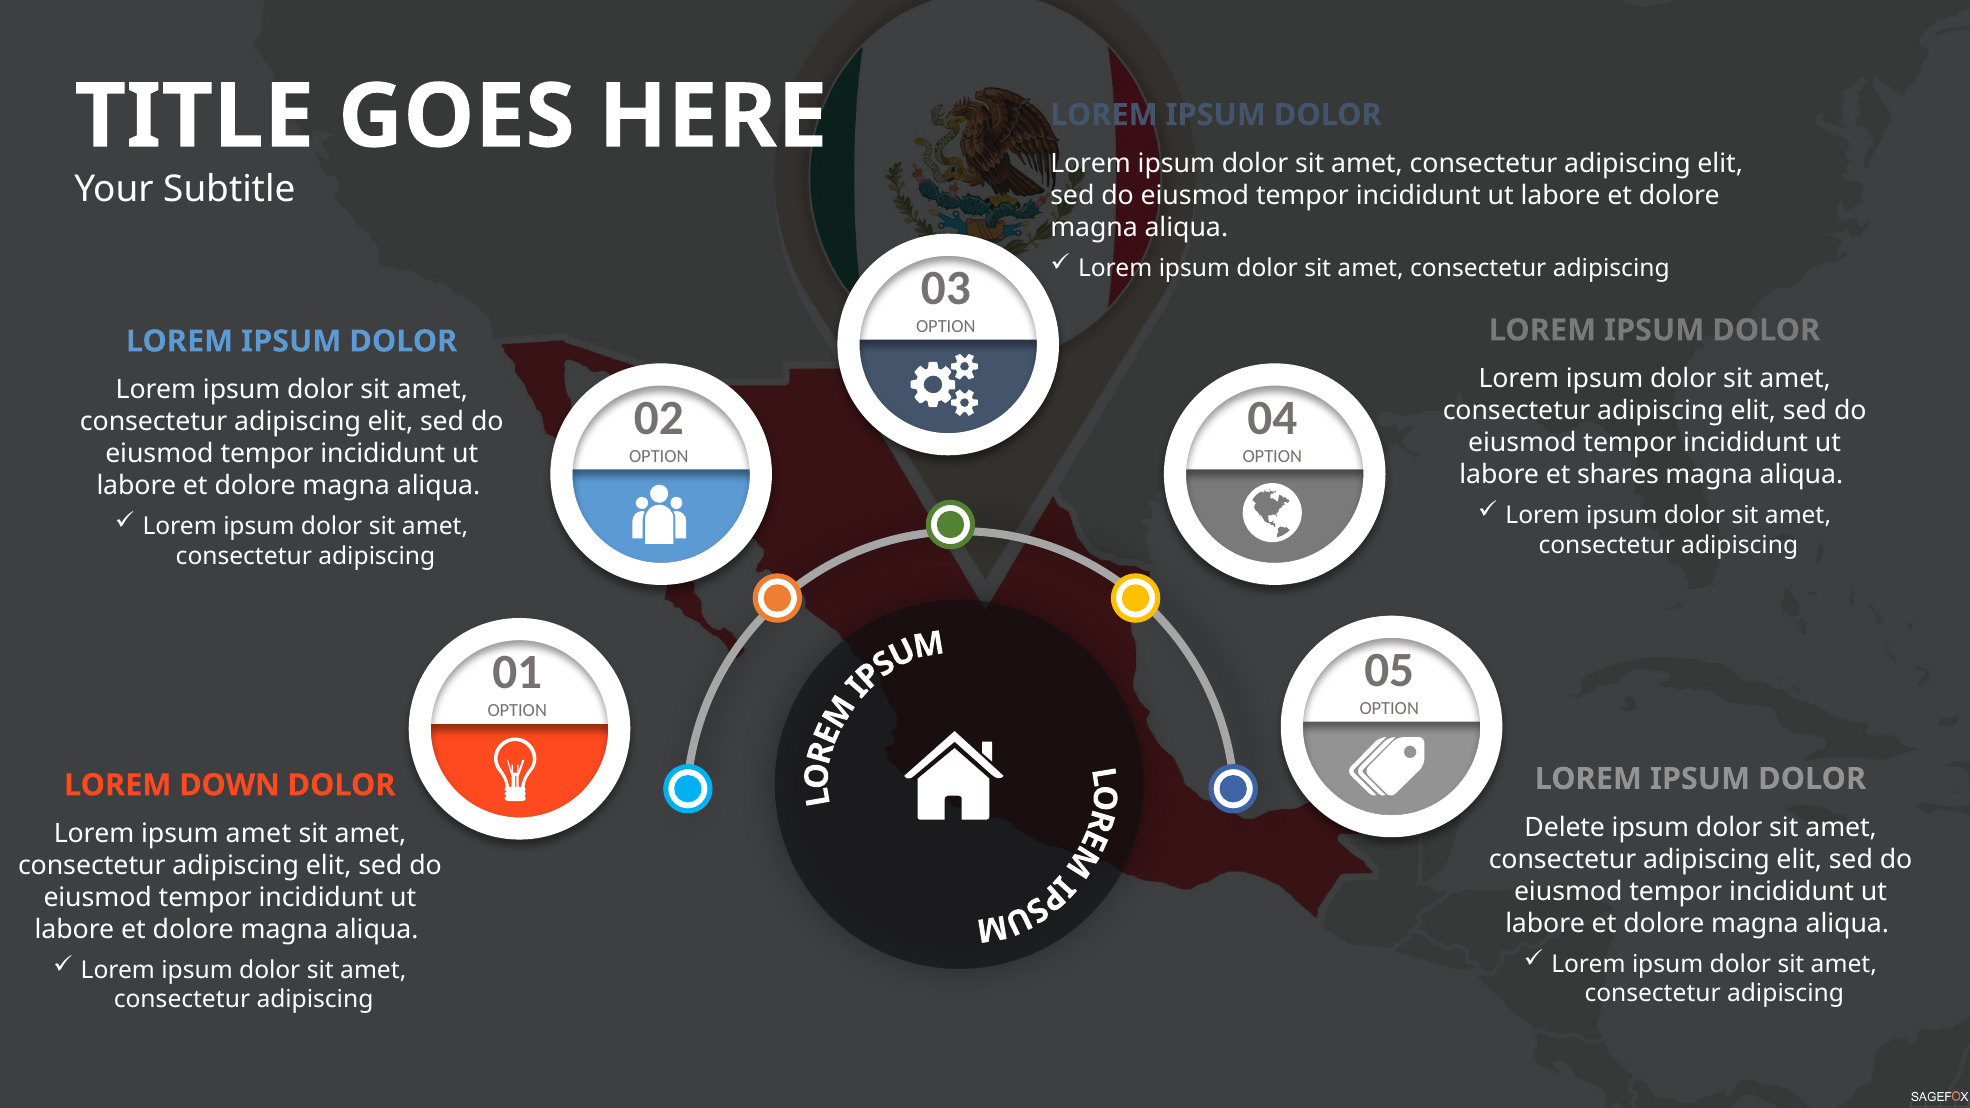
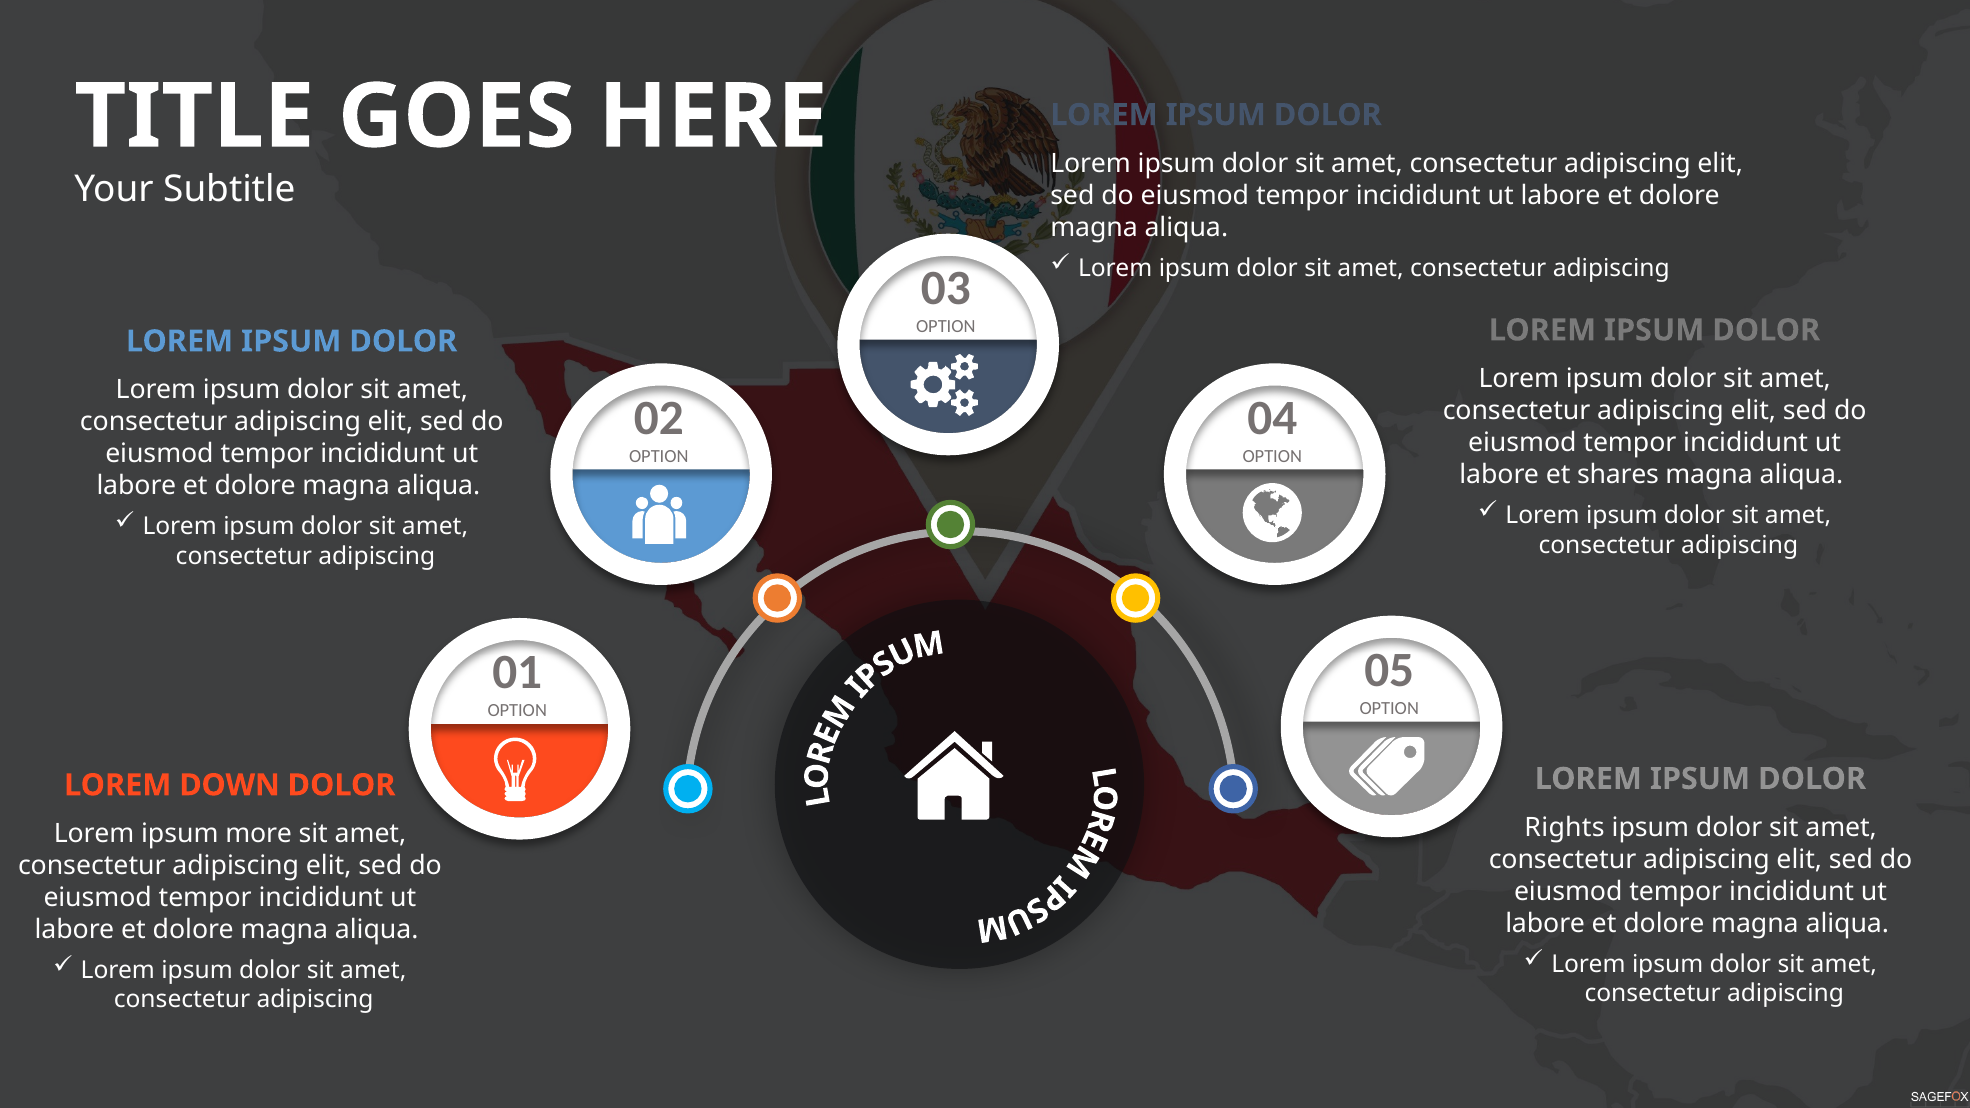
Delete: Delete -> Rights
ipsum amet: amet -> more
